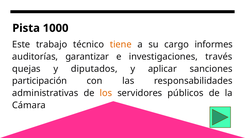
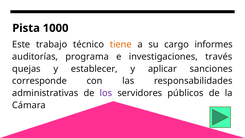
garantizar: garantizar -> programa
diputados: diputados -> establecer
participación: participación -> corresponde
los colour: orange -> purple
